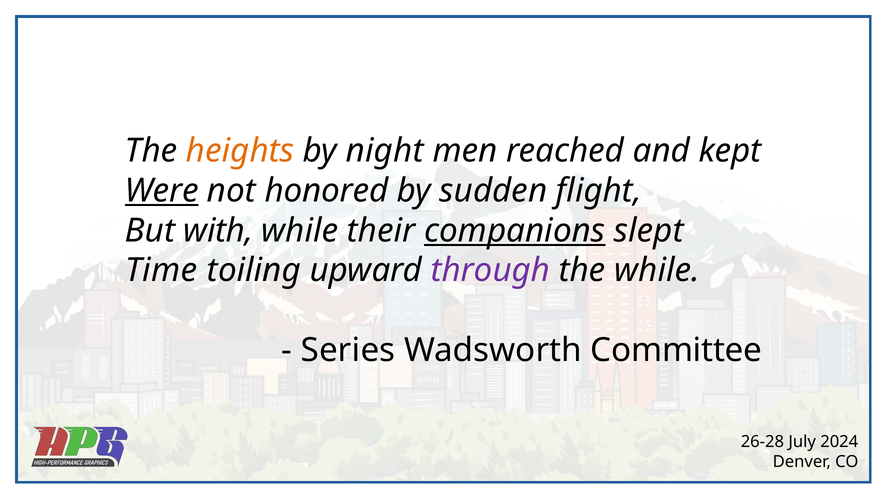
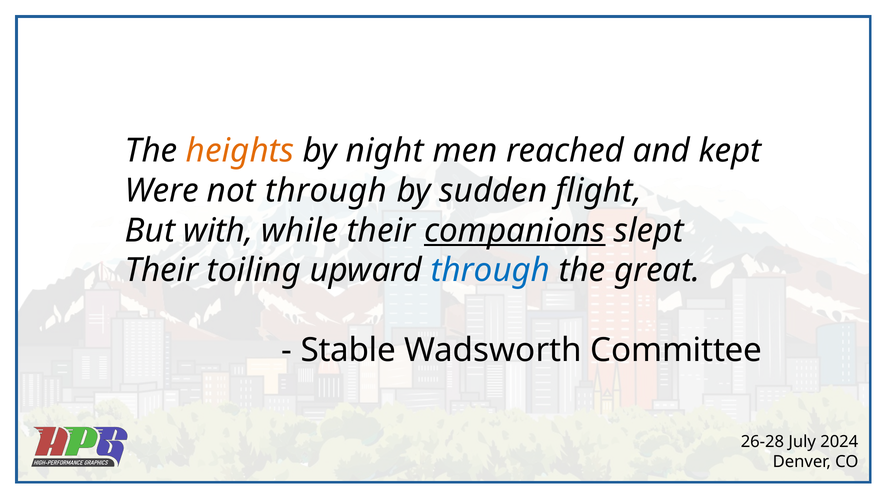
Were underline: present -> none
not honored: honored -> through
Time at (161, 270): Time -> Their
through at (490, 270) colour: purple -> blue
the while: while -> great
Series: Series -> Stable
